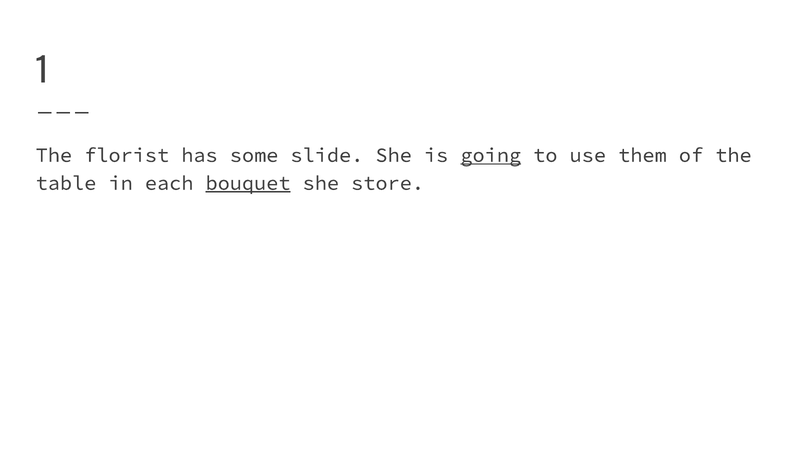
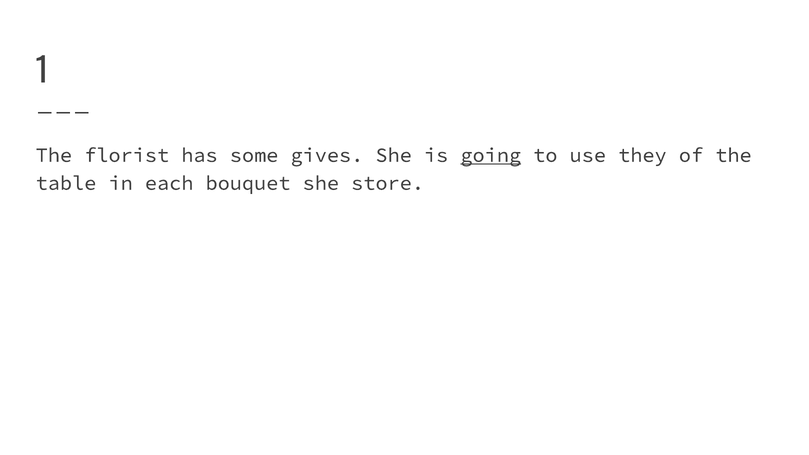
slide: slide -> gives
them: them -> they
bouquet underline: present -> none
